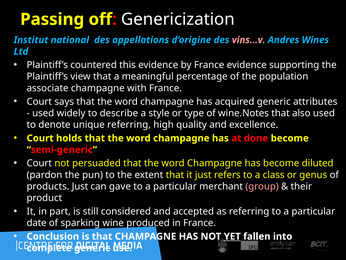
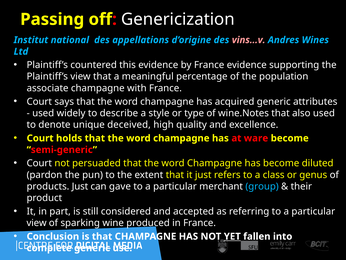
unique referring: referring -> deceived
done: done -> ware
group colour: pink -> light blue
date at (37, 223): date -> view
